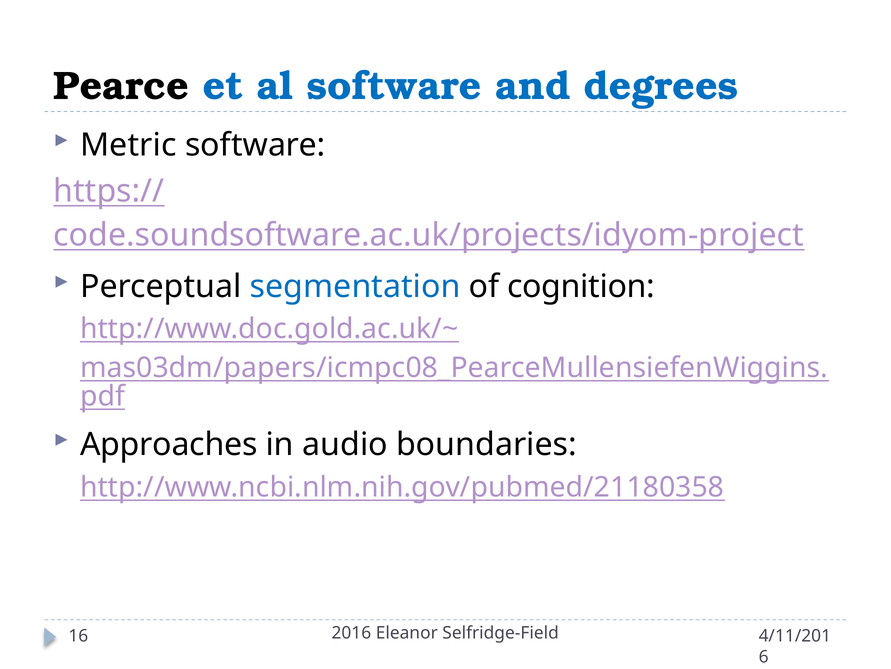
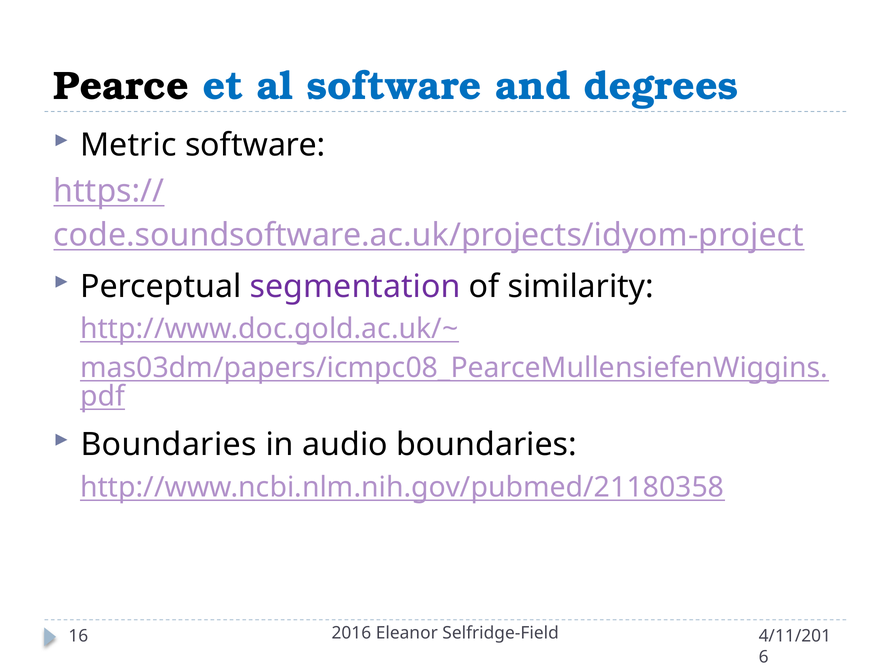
segmentation colour: blue -> purple
cognition: cognition -> similarity
Approaches at (169, 444): Approaches -> Boundaries
